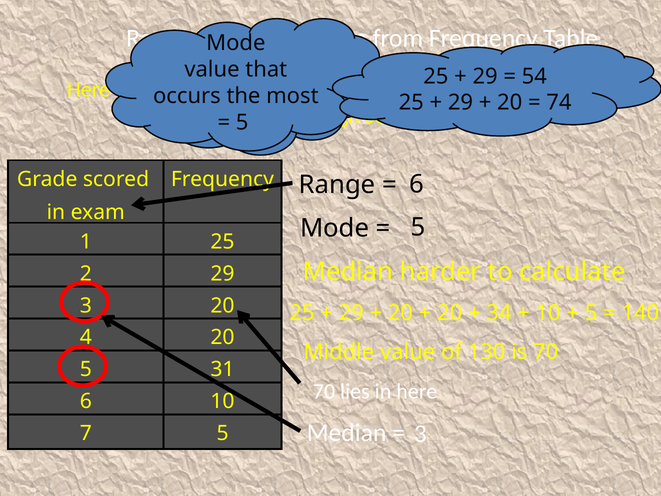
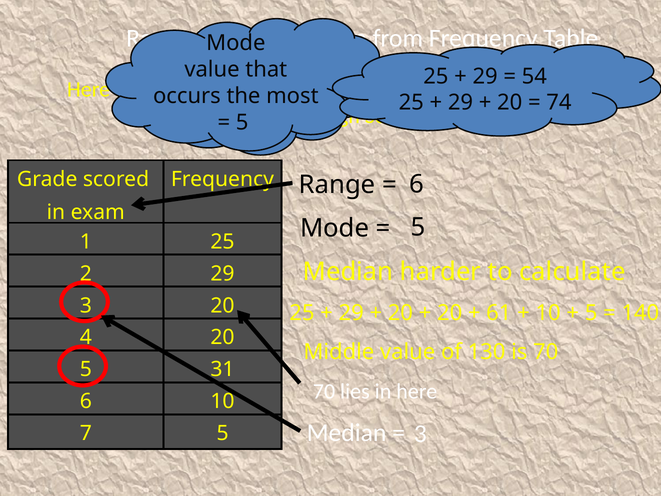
34: 34 -> 61
